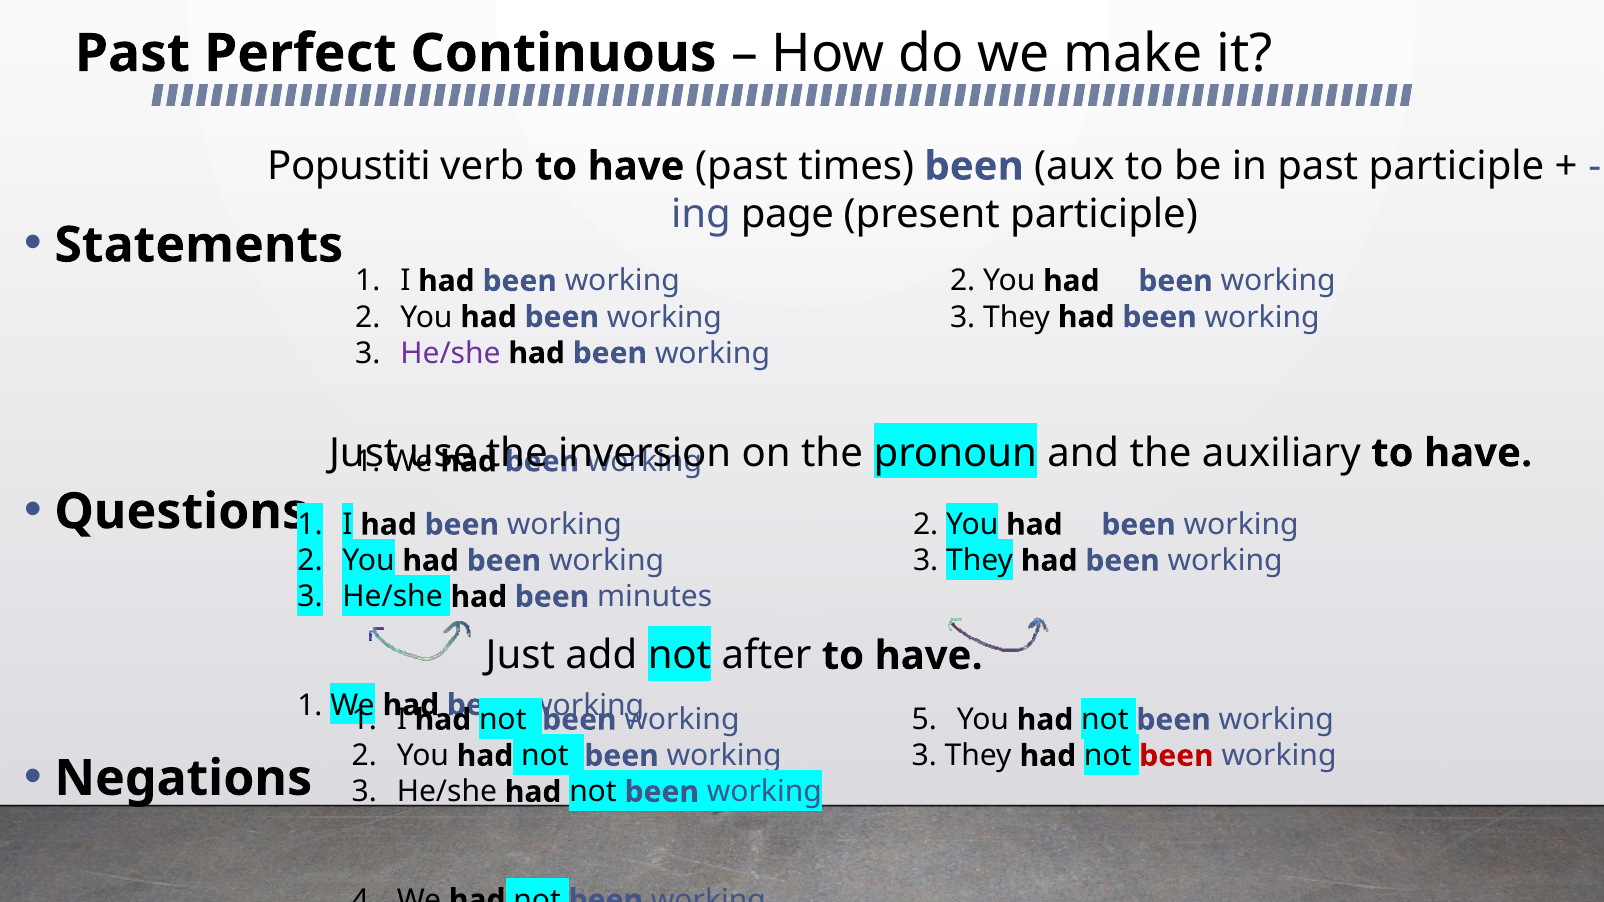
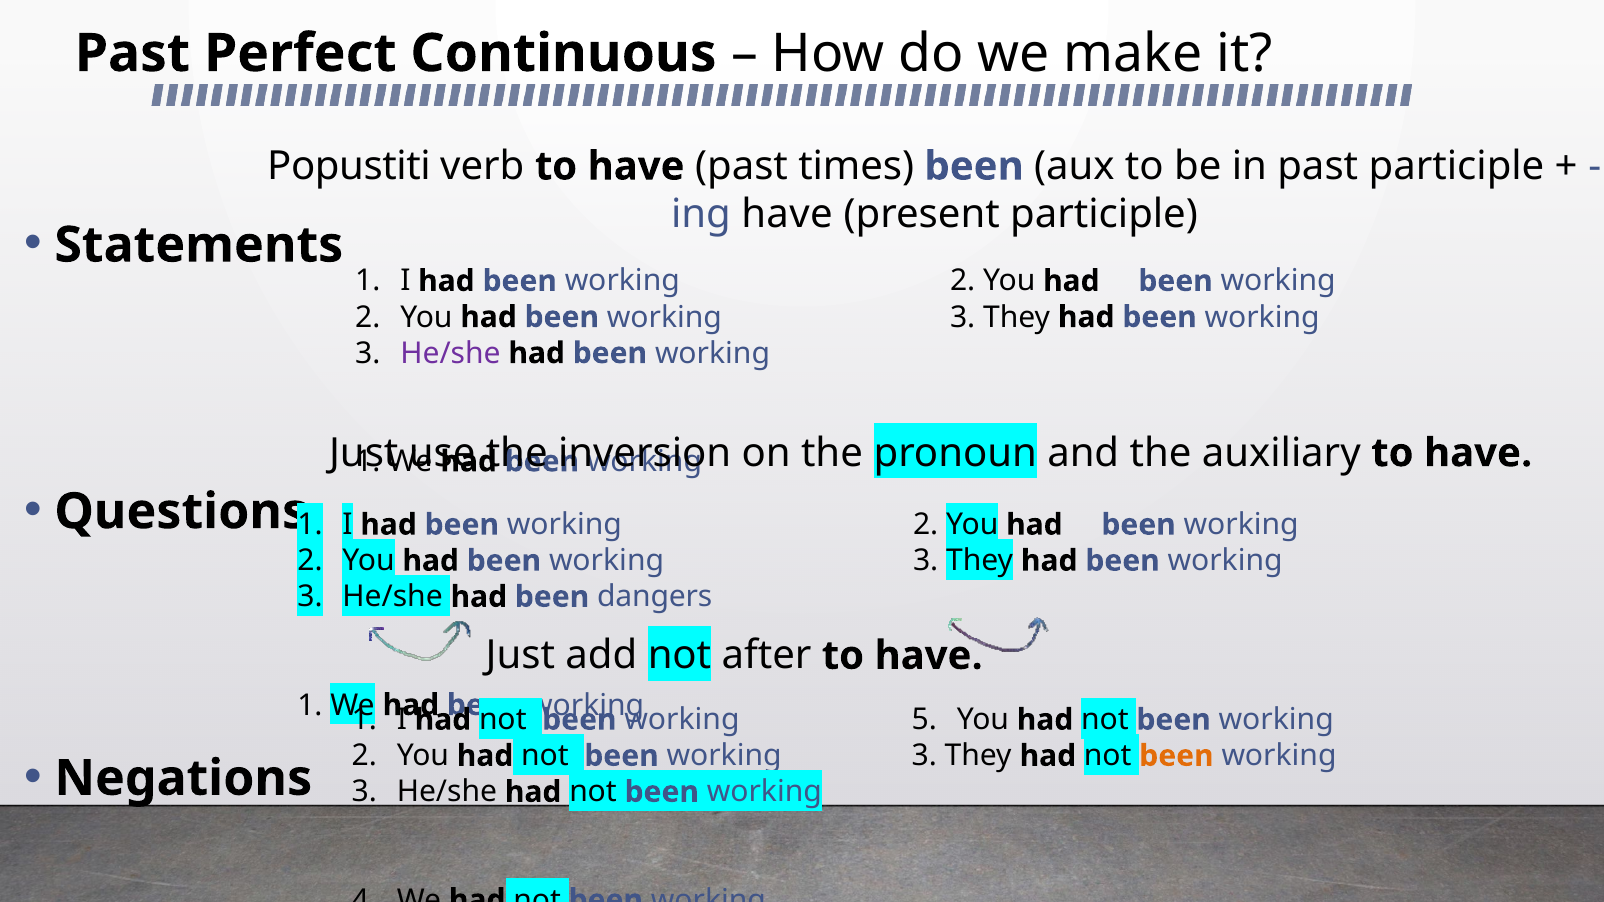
ing page: page -> have
minutes: minutes -> dangers
been at (1176, 756) colour: red -> orange
